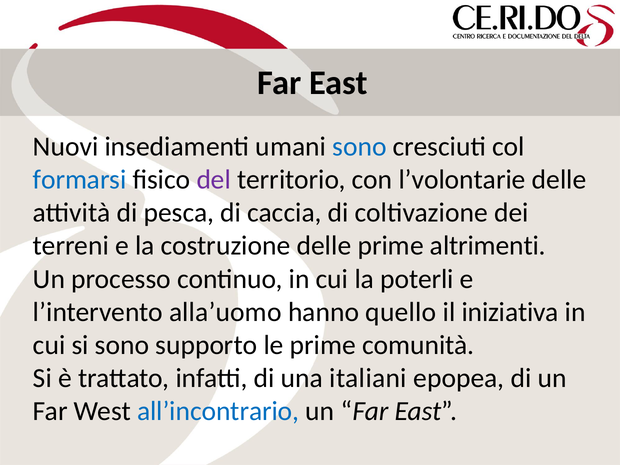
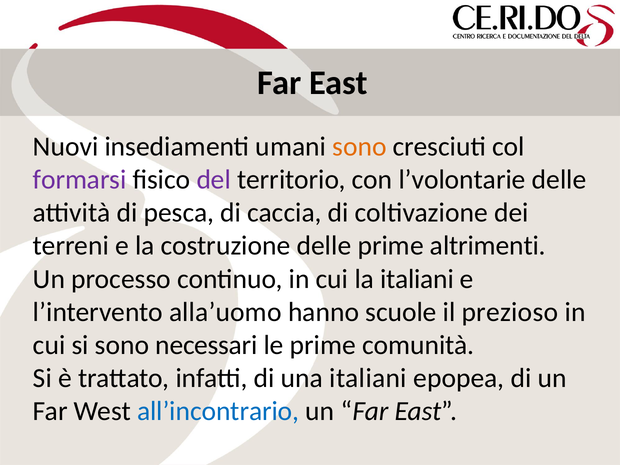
sono at (359, 147) colour: blue -> orange
formarsi colour: blue -> purple
la poterli: poterli -> italiani
quello: quello -> scuole
iniziativa: iniziativa -> prezioso
supporto: supporto -> necessari
